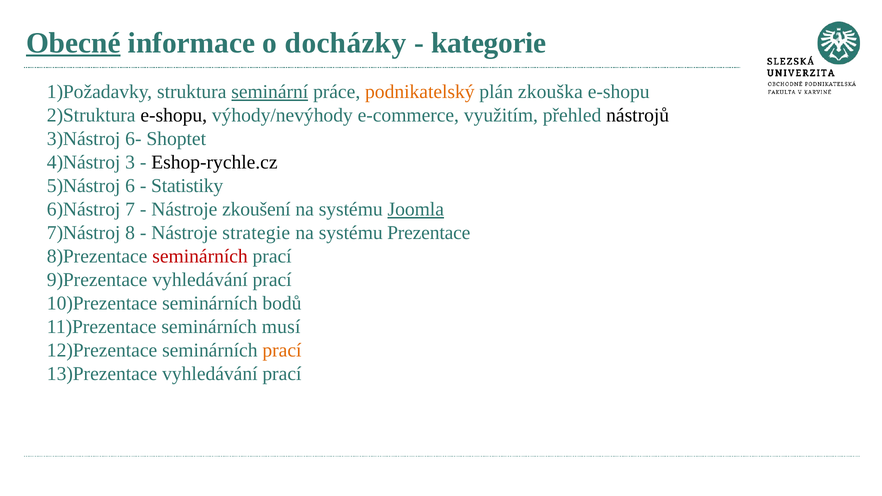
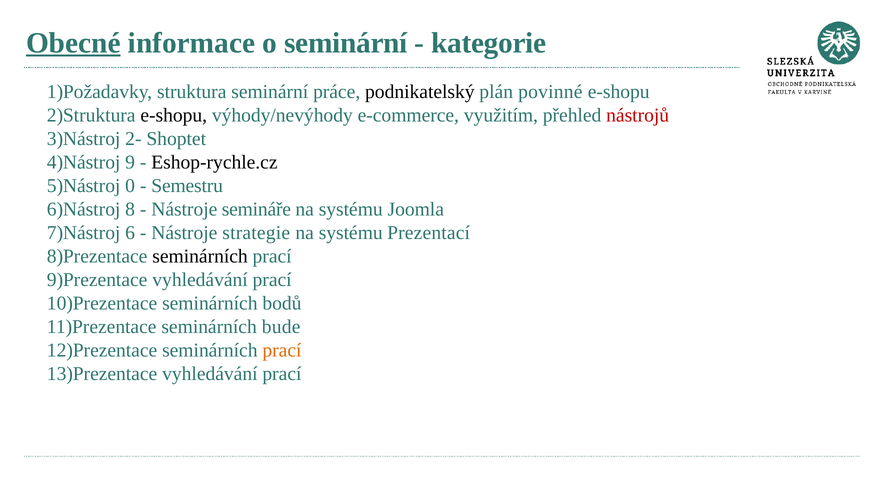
o docházky: docházky -> seminární
seminární at (270, 92) underline: present -> none
podnikatelský colour: orange -> black
zkouška: zkouška -> povinné
nástrojů colour: black -> red
6-: 6- -> 2-
3: 3 -> 9
6: 6 -> 0
Statistiky: Statistiky -> Semestru
7: 7 -> 8
zkoušení: zkoušení -> semináře
Joomla underline: present -> none
8: 8 -> 6
Prezentace: Prezentace -> Prezentací
seminárních at (200, 256) colour: red -> black
musí: musí -> bude
